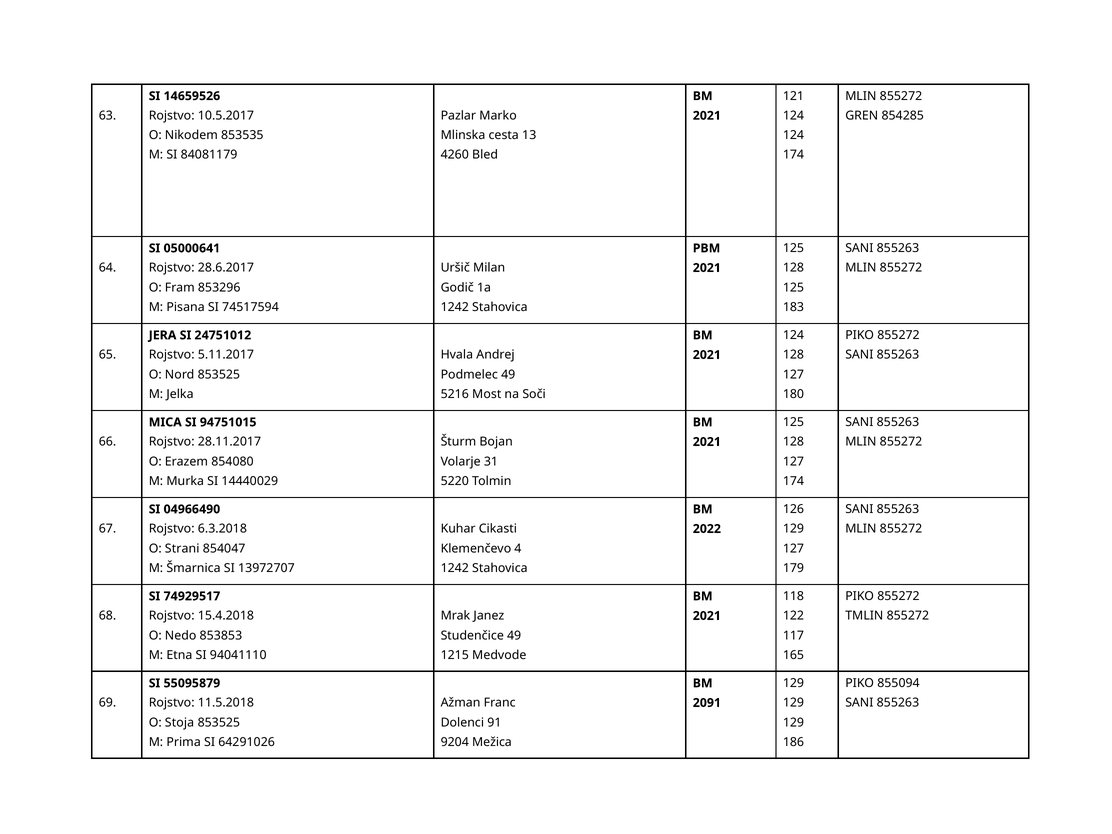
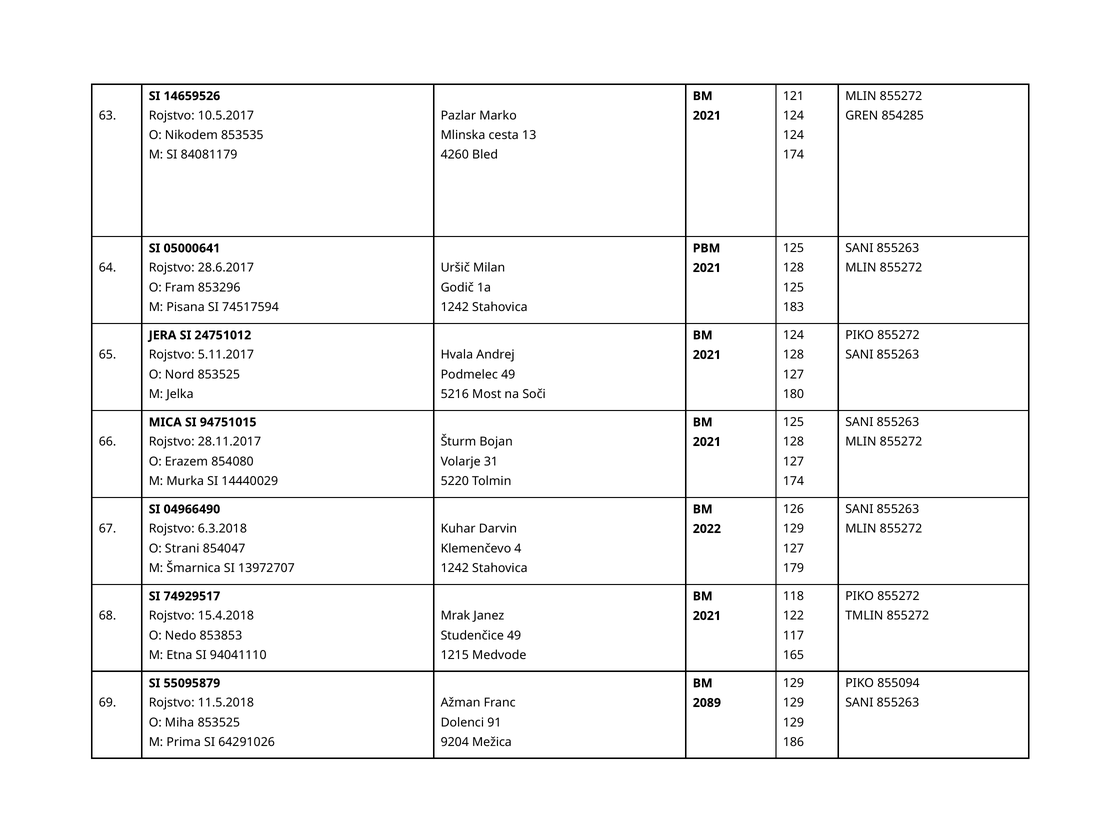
Cikasti: Cikasti -> Darvin
2091: 2091 -> 2089
Stoja: Stoja -> Miha
